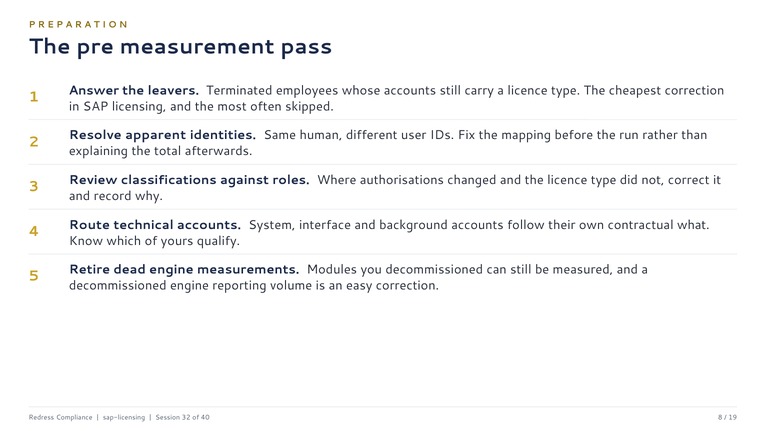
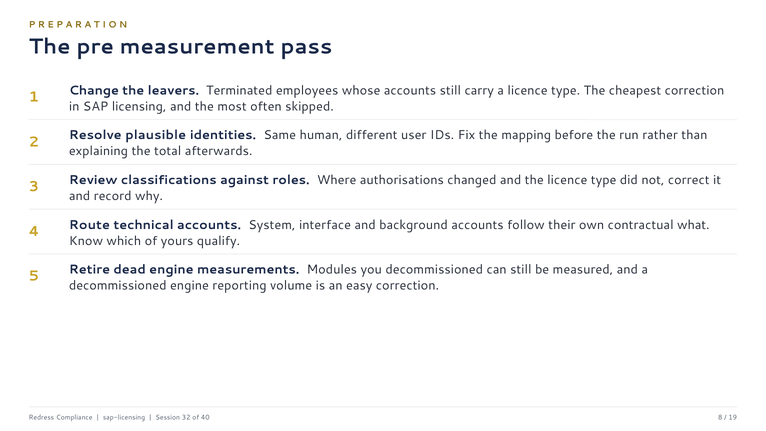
Answer: Answer -> Change
apparent: apparent -> plausible
